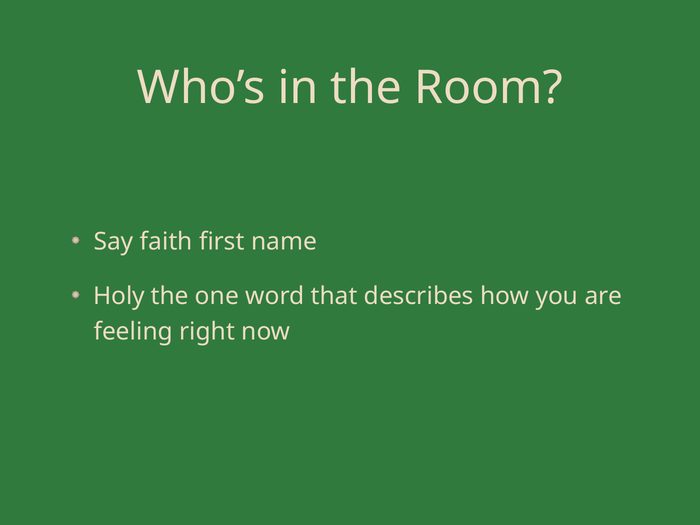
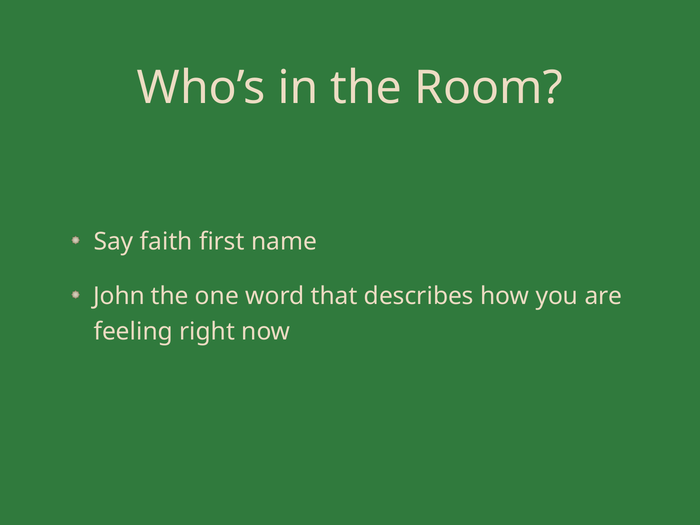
Holy: Holy -> John
